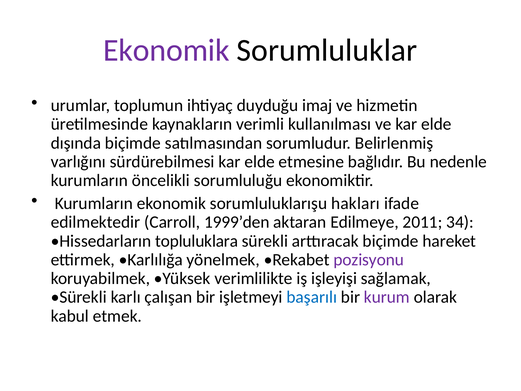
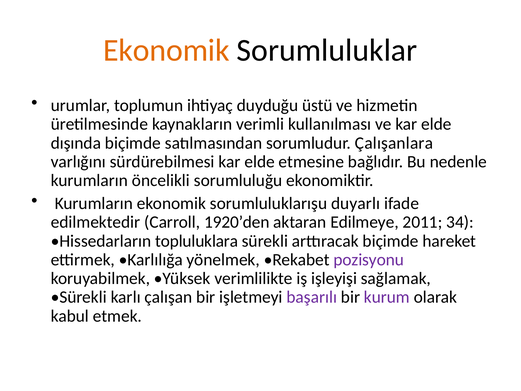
Ekonomik at (166, 50) colour: purple -> orange
imaj: imaj -> üstü
Belirlenmiş: Belirlenmiş -> Çalışanlara
hakları: hakları -> duyarlı
1999’den: 1999’den -> 1920’den
başarılı colour: blue -> purple
